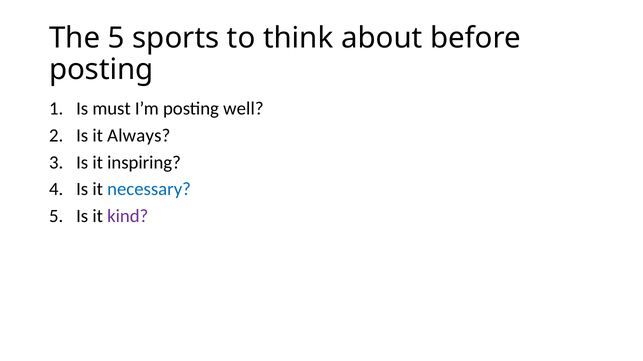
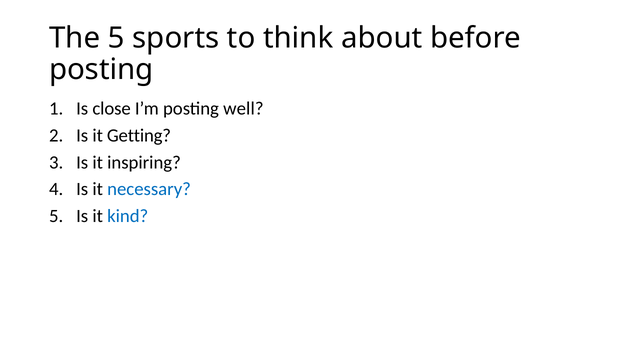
must: must -> close
Always: Always -> Getting
kind colour: purple -> blue
